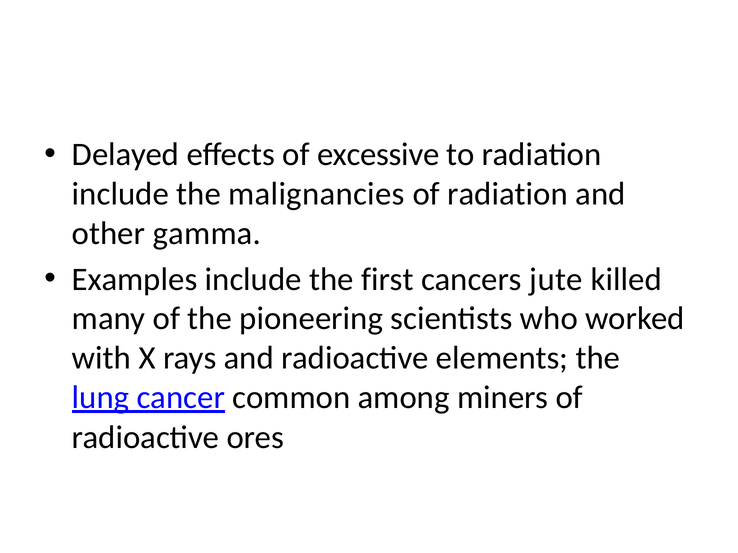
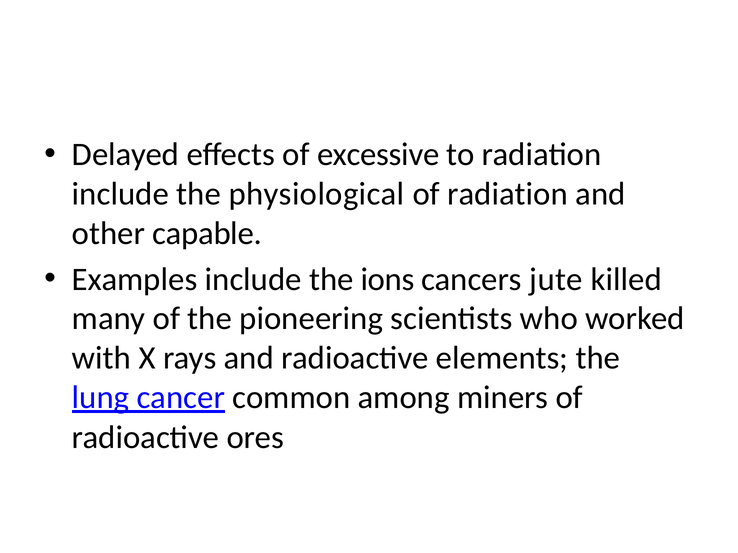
malignancies: malignancies -> physiological
gamma: gamma -> capable
first: first -> ions
